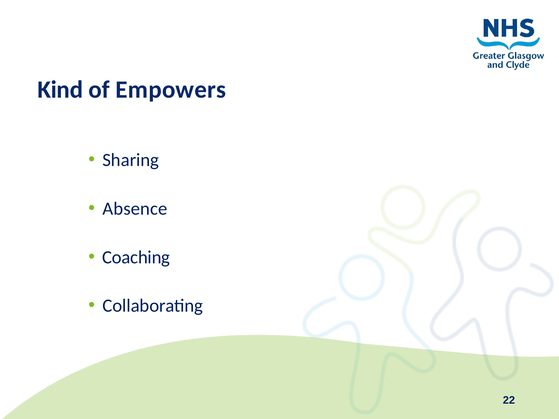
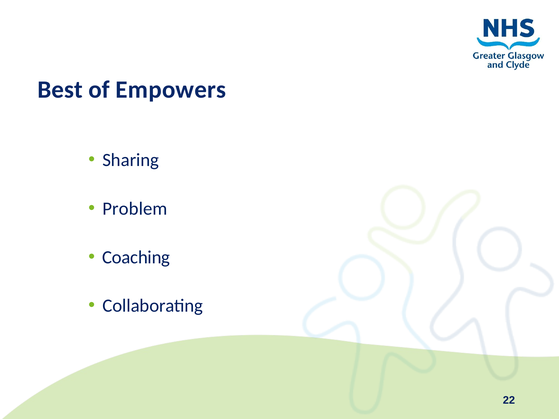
Kind: Kind -> Best
Absence: Absence -> Problem
